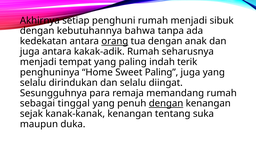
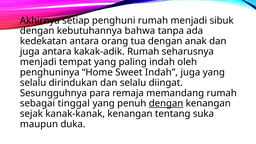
orang underline: present -> none
terik: terik -> oleh
Sweet Paling: Paling -> Indah
